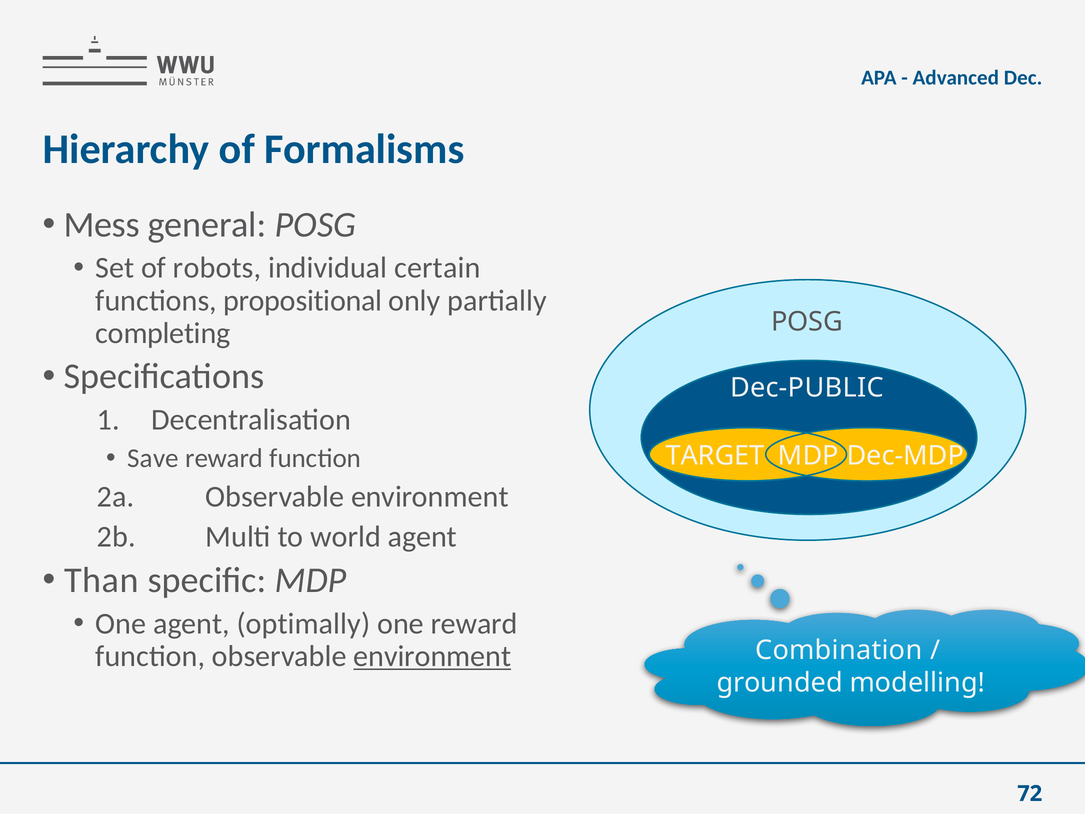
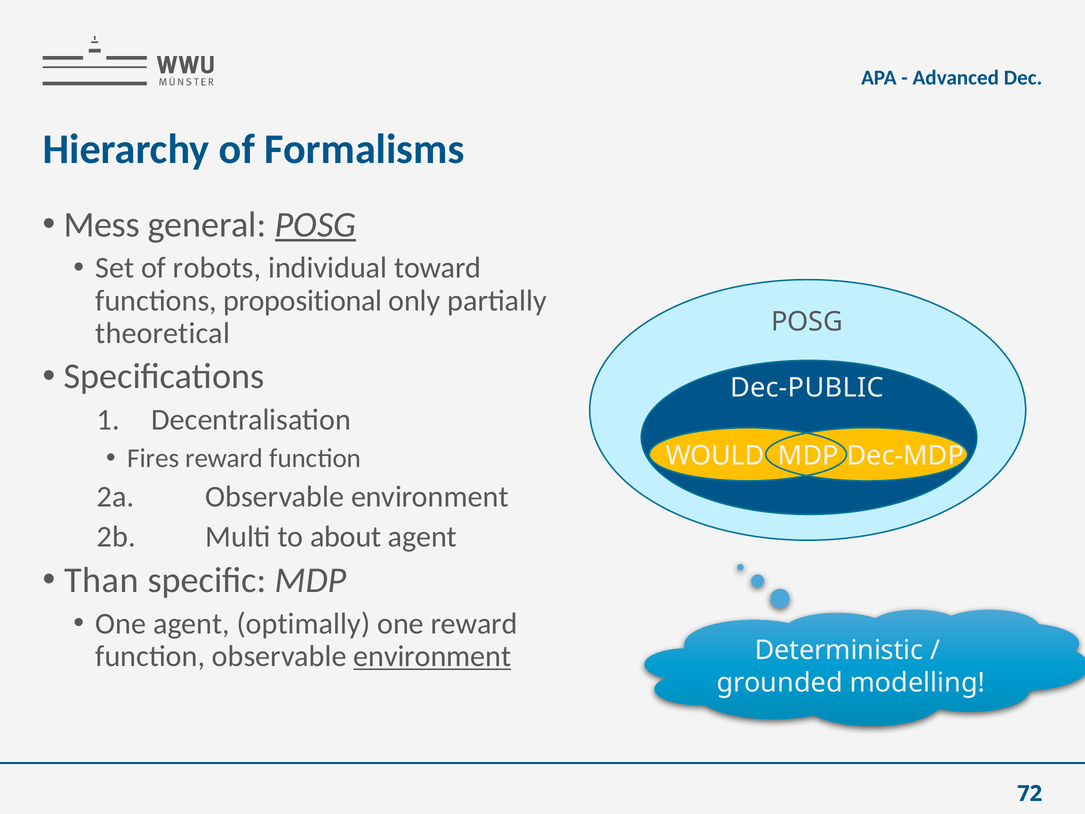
POSG at (316, 225) underline: none -> present
certain: certain -> toward
completing: completing -> theoretical
Save: Save -> Fires
TARGET: TARGET -> WOULD
world: world -> about
Combination: Combination -> Deterministic
